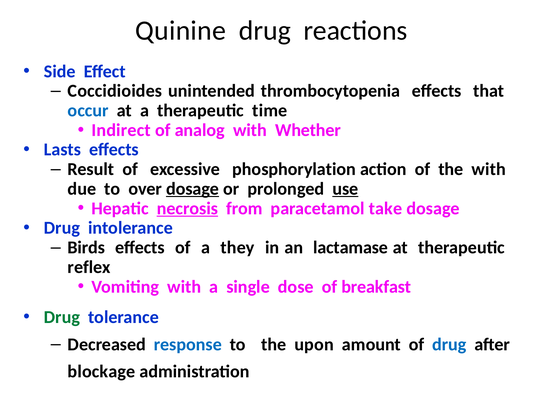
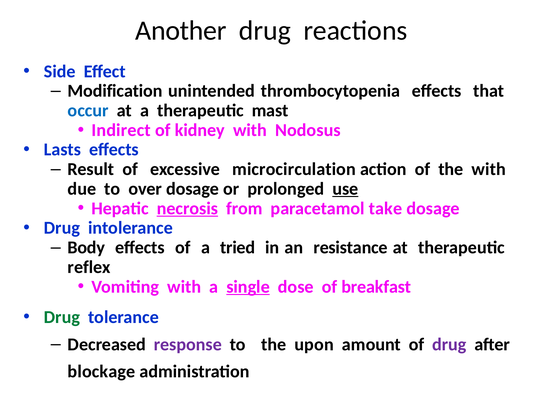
Quinine: Quinine -> Another
Coccidioides: Coccidioides -> Modification
time: time -> mast
analog: analog -> kidney
Whether: Whether -> Nodosus
phosphorylation: phosphorylation -> microcirculation
dosage at (193, 188) underline: present -> none
Birds: Birds -> Body
they: they -> tried
lactamase: lactamase -> resistance
single underline: none -> present
response colour: blue -> purple
drug at (449, 344) colour: blue -> purple
